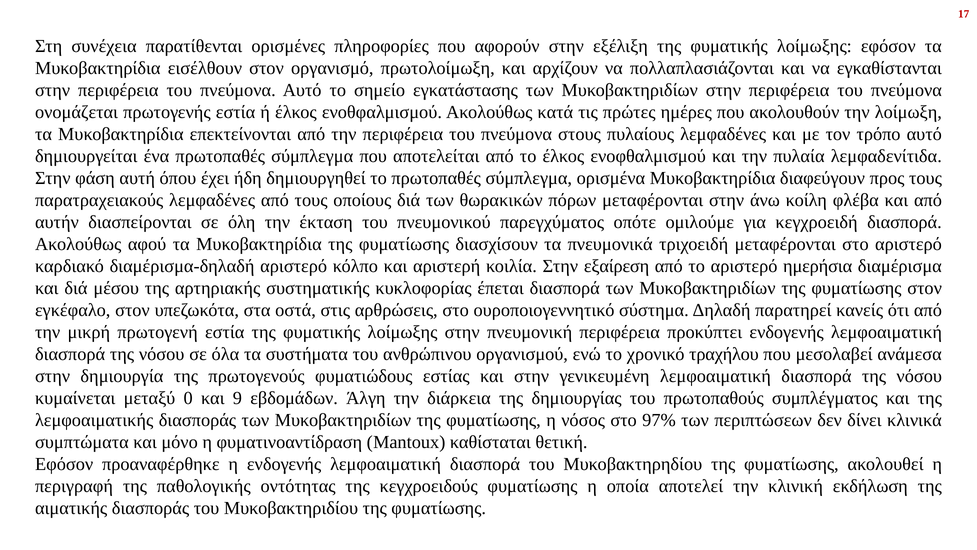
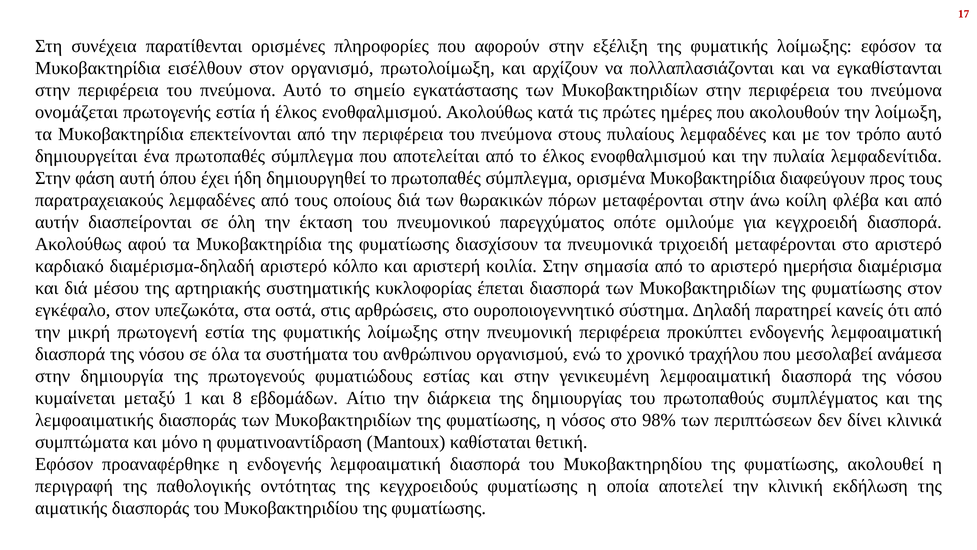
εξαίρεση: εξαίρεση -> σημασία
0: 0 -> 1
9: 9 -> 8
Άλγη: Άλγη -> Αίτιο
97%: 97% -> 98%
